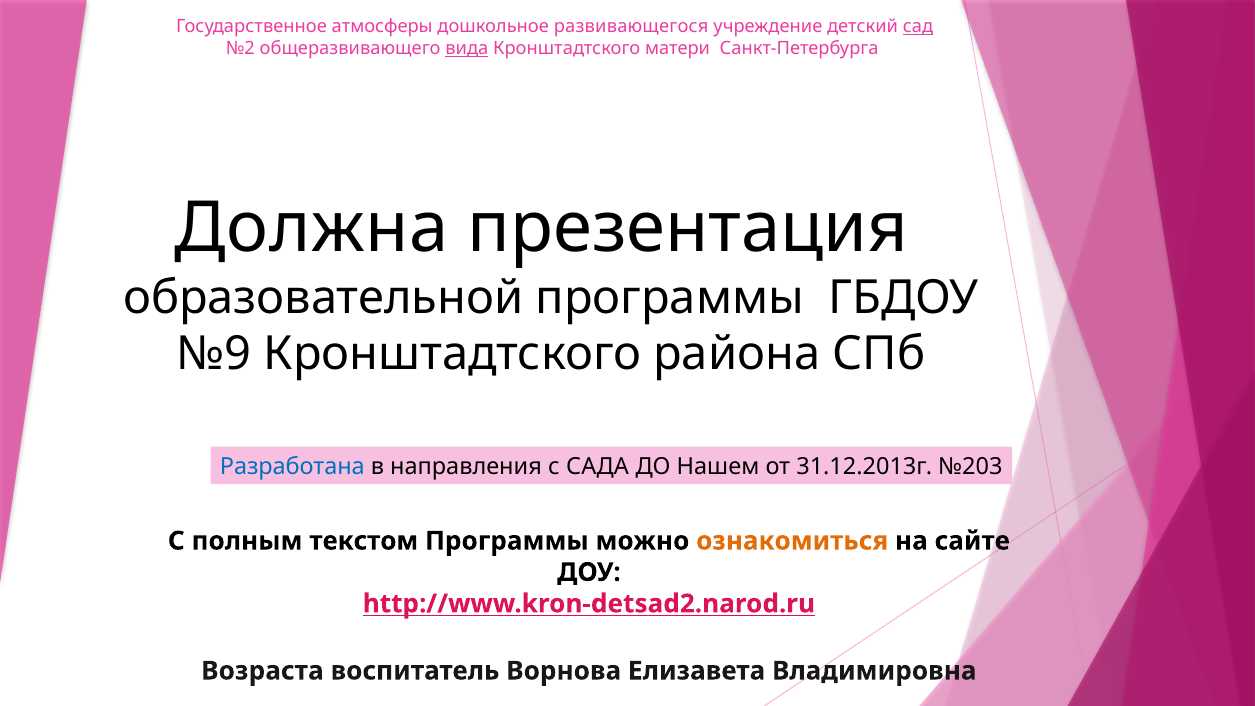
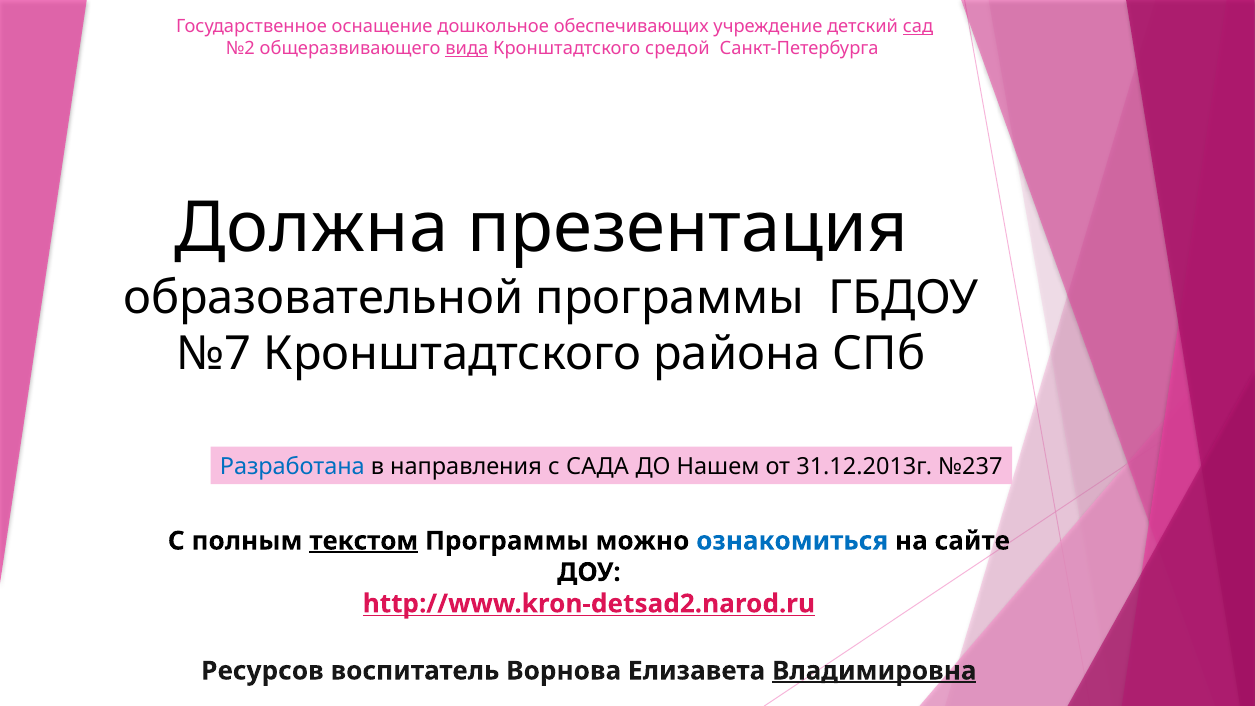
атмосферы: атмосферы -> оснащение
развивающегося: развивающегося -> обеспечивающих
матери: матери -> средой
№9: №9 -> №7
№203: №203 -> №237
текстом underline: none -> present
ознакомиться colour: orange -> blue
Возраста: Возраста -> Ресурсов
Владимировна underline: none -> present
